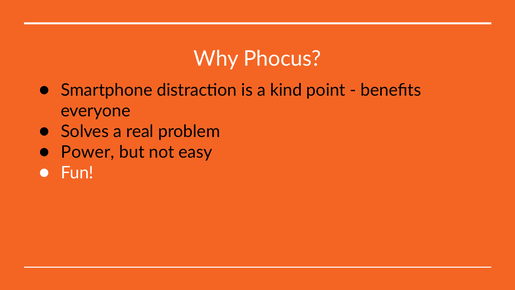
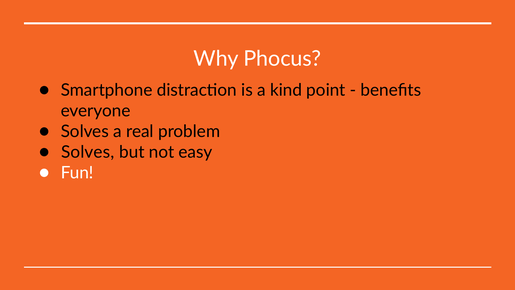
Power at (88, 152): Power -> Solves
